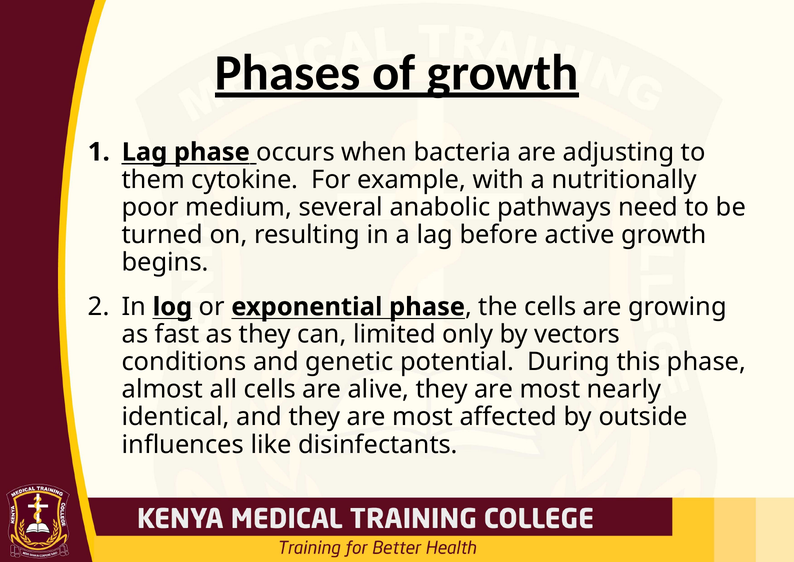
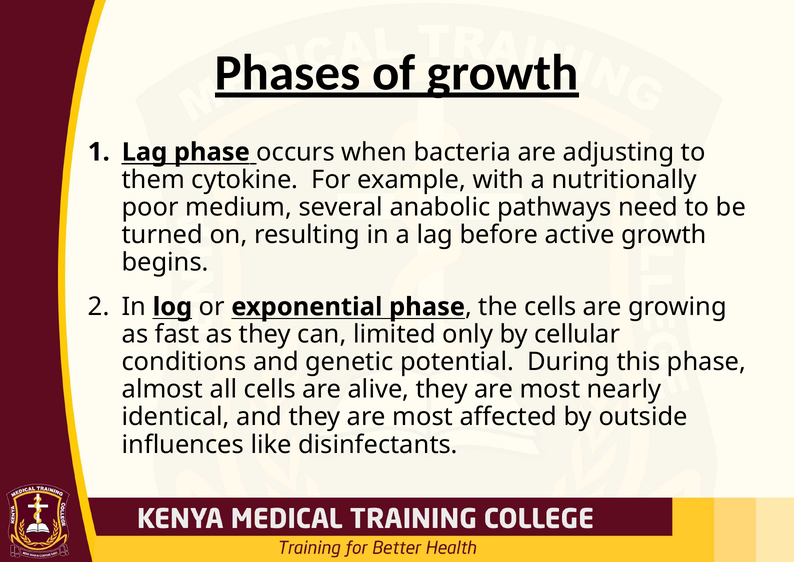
vectors: vectors -> cellular
